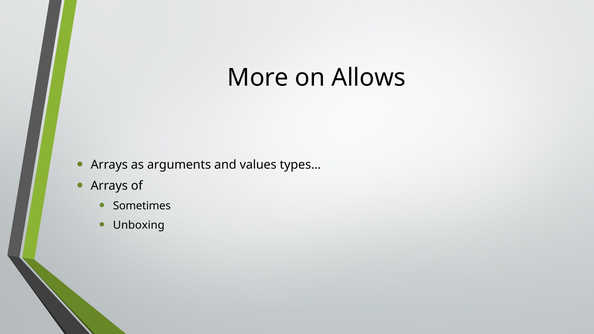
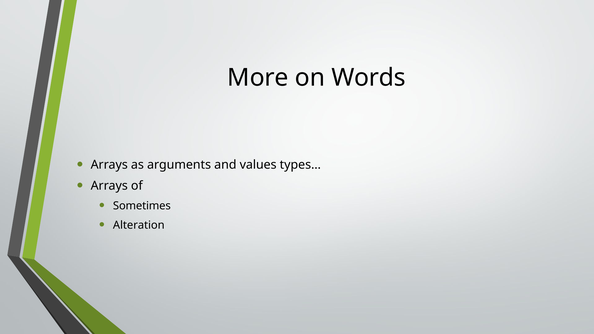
Allows: Allows -> Words
Unboxing: Unboxing -> Alteration
